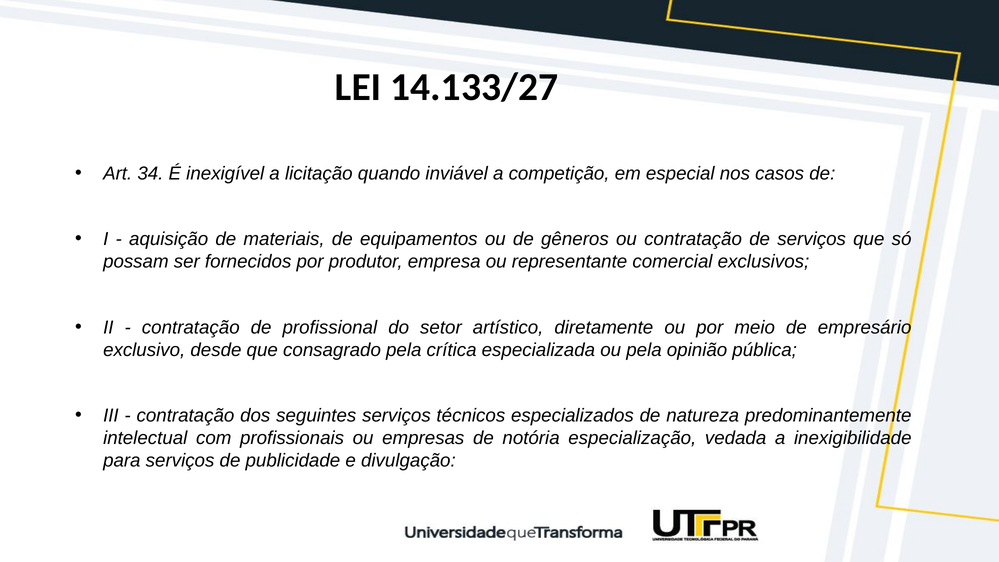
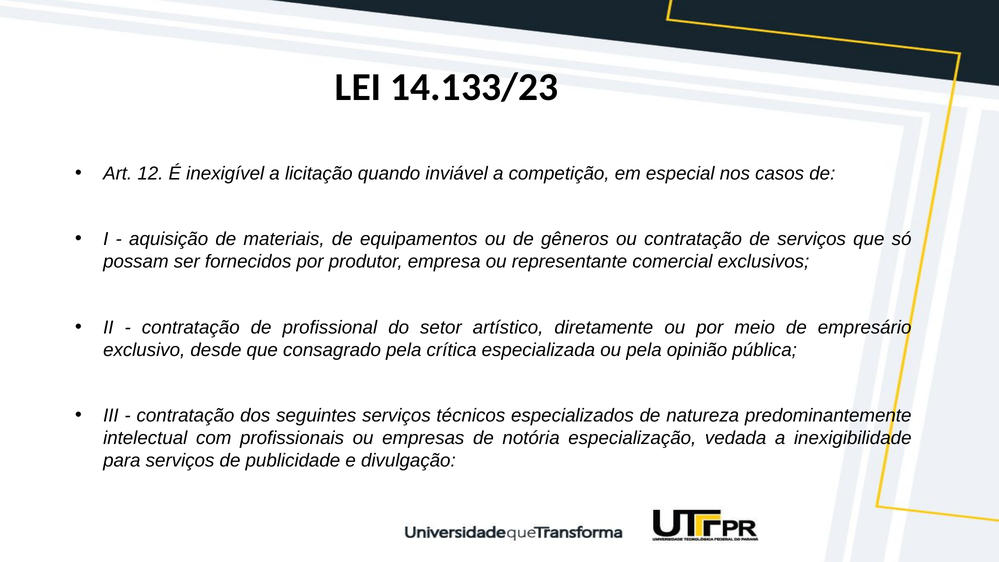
14.133/27: 14.133/27 -> 14.133/23
34: 34 -> 12
